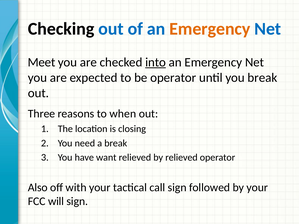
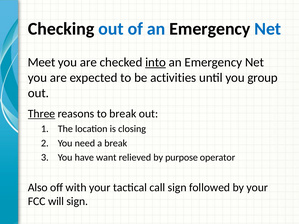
Emergency at (210, 29) colour: orange -> black
be operator: operator -> activities
you break: break -> group
Three underline: none -> present
to when: when -> break
by relieved: relieved -> purpose
